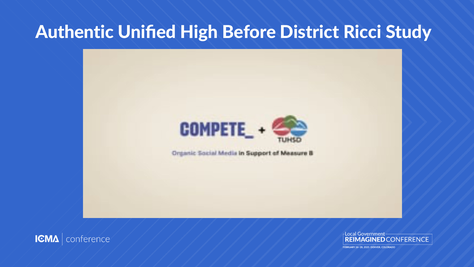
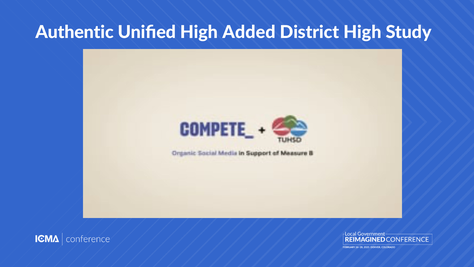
Before: Before -> Added
District Ricci: Ricci -> High
